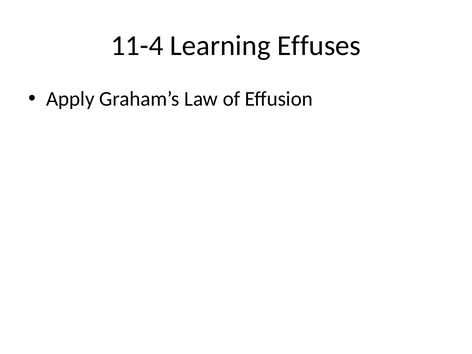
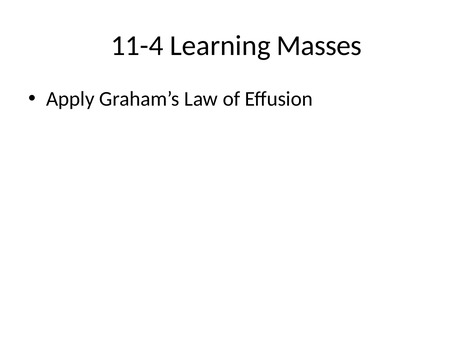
Effuses: Effuses -> Masses
